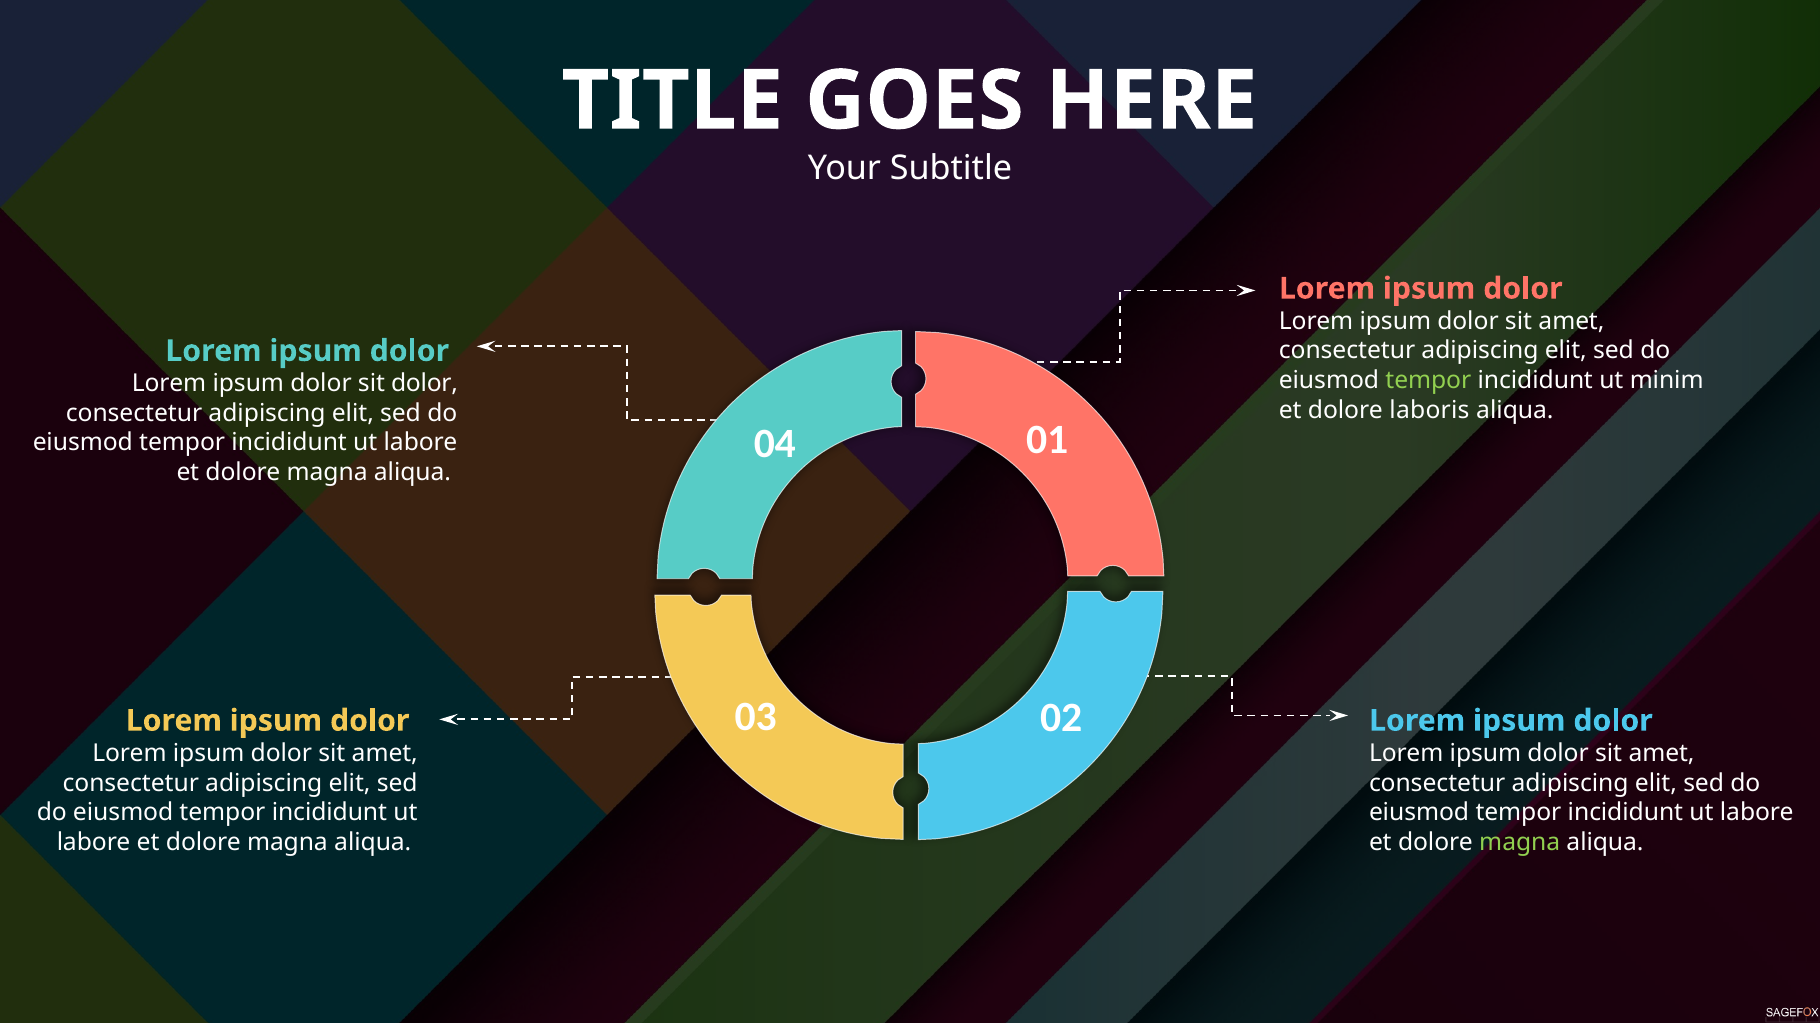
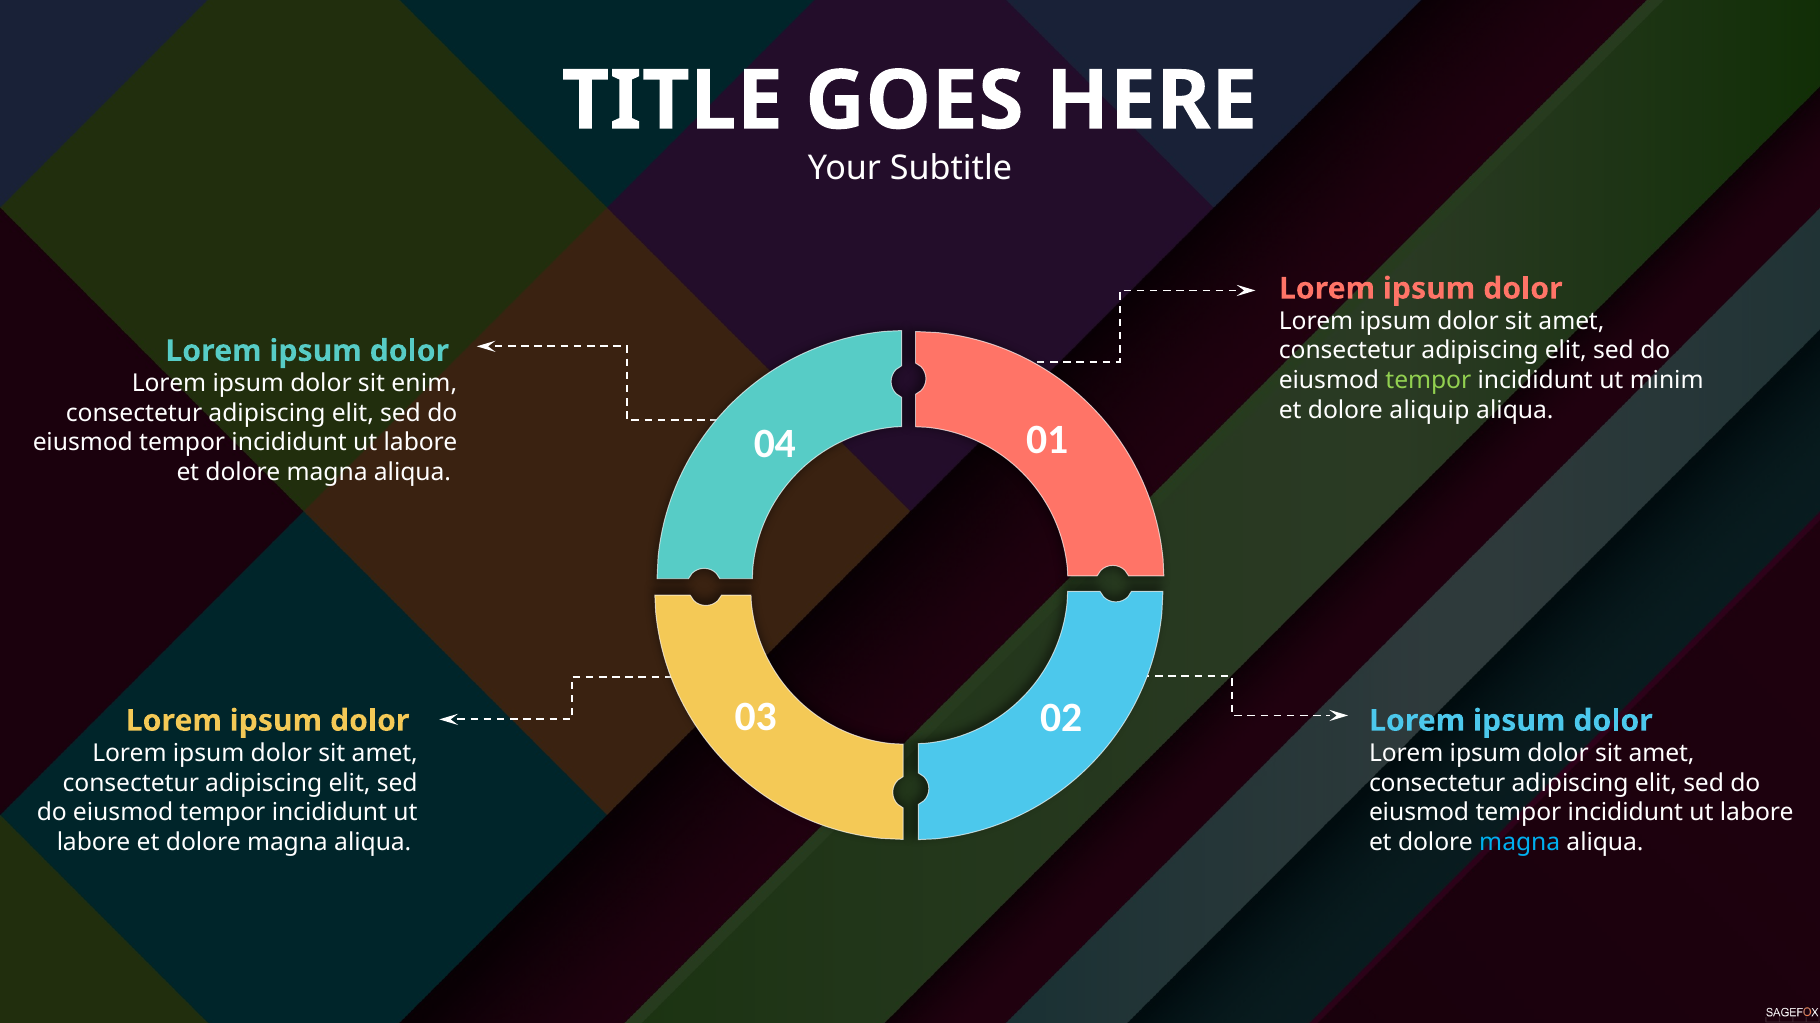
sit dolor: dolor -> enim
laboris: laboris -> aliquip
magna at (1520, 843) colour: light green -> light blue
